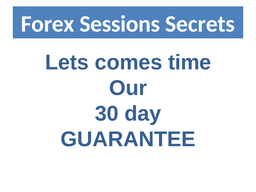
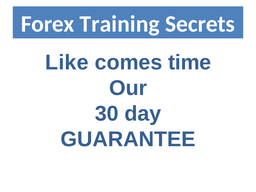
Sessions: Sessions -> Training
Lets: Lets -> Like
